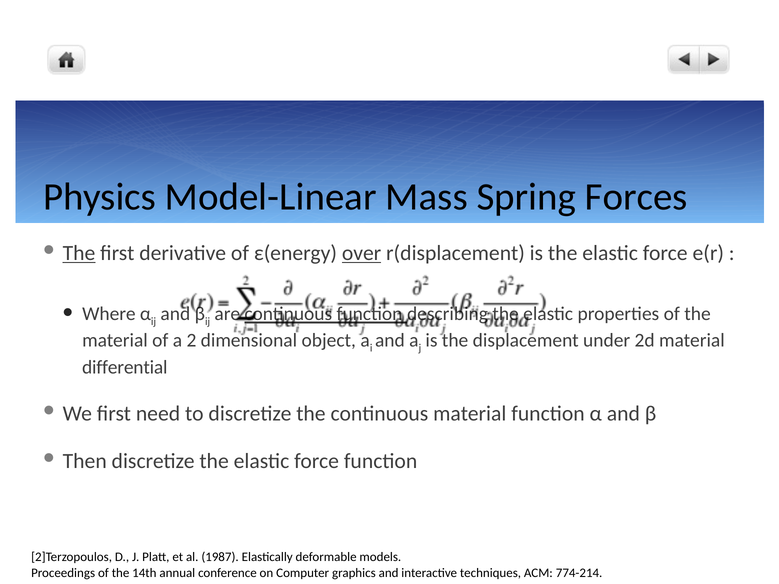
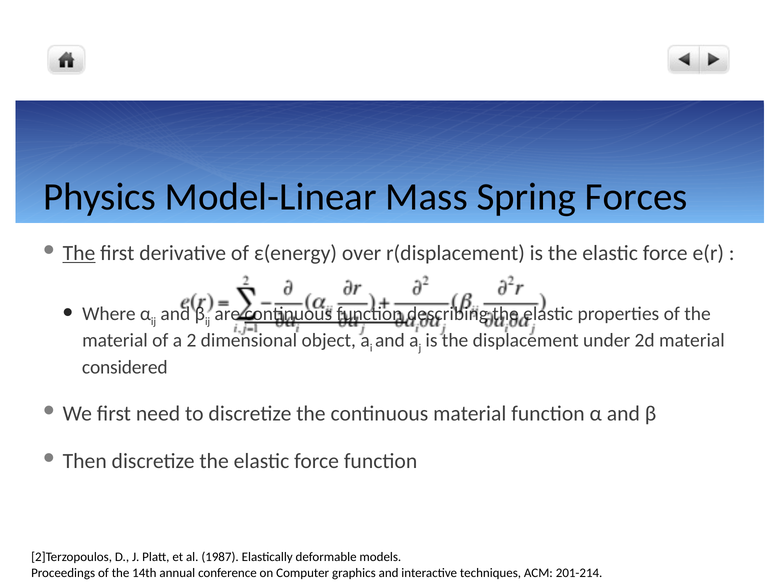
over underline: present -> none
differential: differential -> considered
774-214: 774-214 -> 201-214
